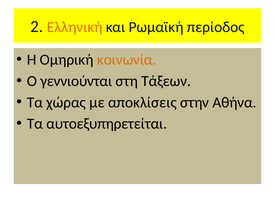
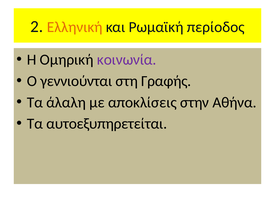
κοινωνία colour: orange -> purple
Τάξεων: Τάξεων -> Γραφής
χώρας: χώρας -> άλαλη
